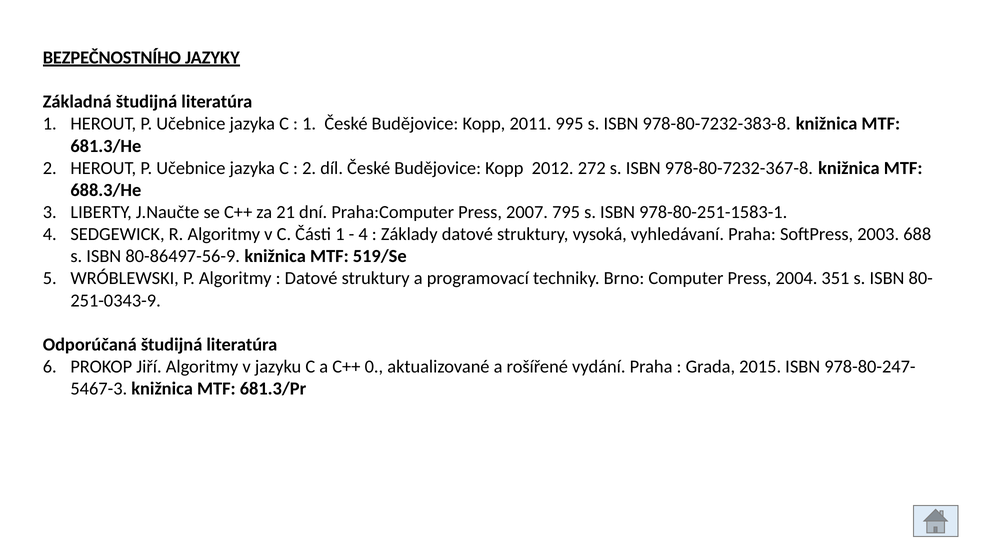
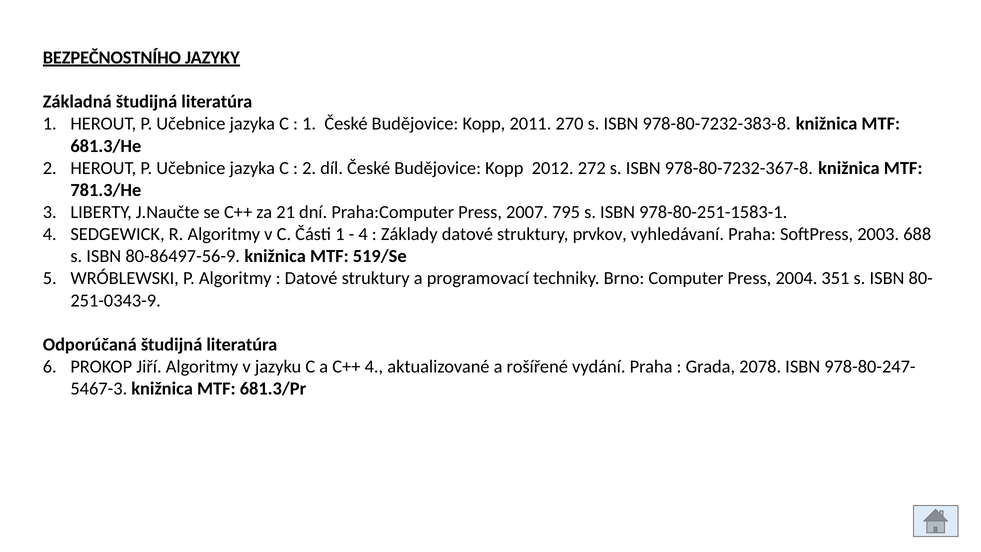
995: 995 -> 270
688.3/He: 688.3/He -> 781.3/He
vysoká: vysoká -> prvkov
C++ 0: 0 -> 4
2015: 2015 -> 2078
